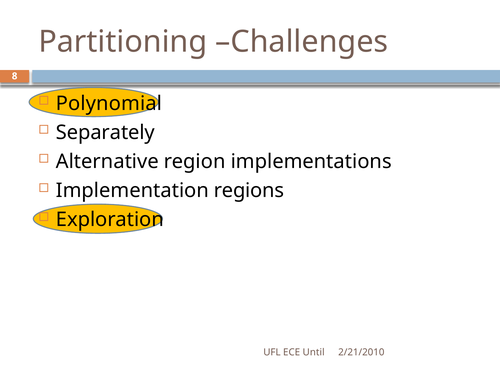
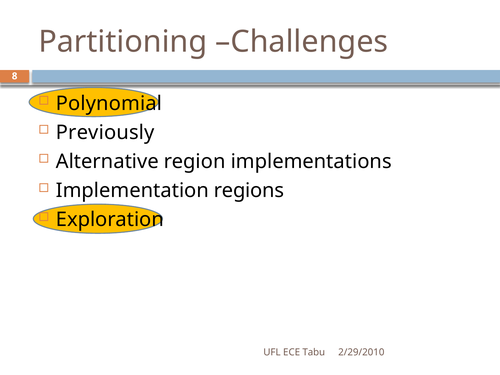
Separately: Separately -> Previously
Until: Until -> Tabu
2/21/2010: 2/21/2010 -> 2/29/2010
